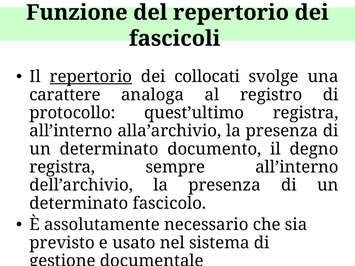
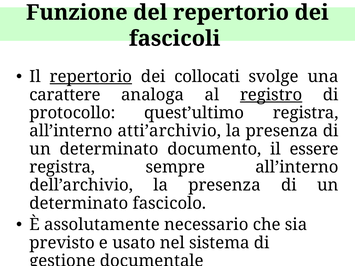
registro underline: none -> present
alla’archivio: alla’archivio -> atti’archivio
degno: degno -> essere
